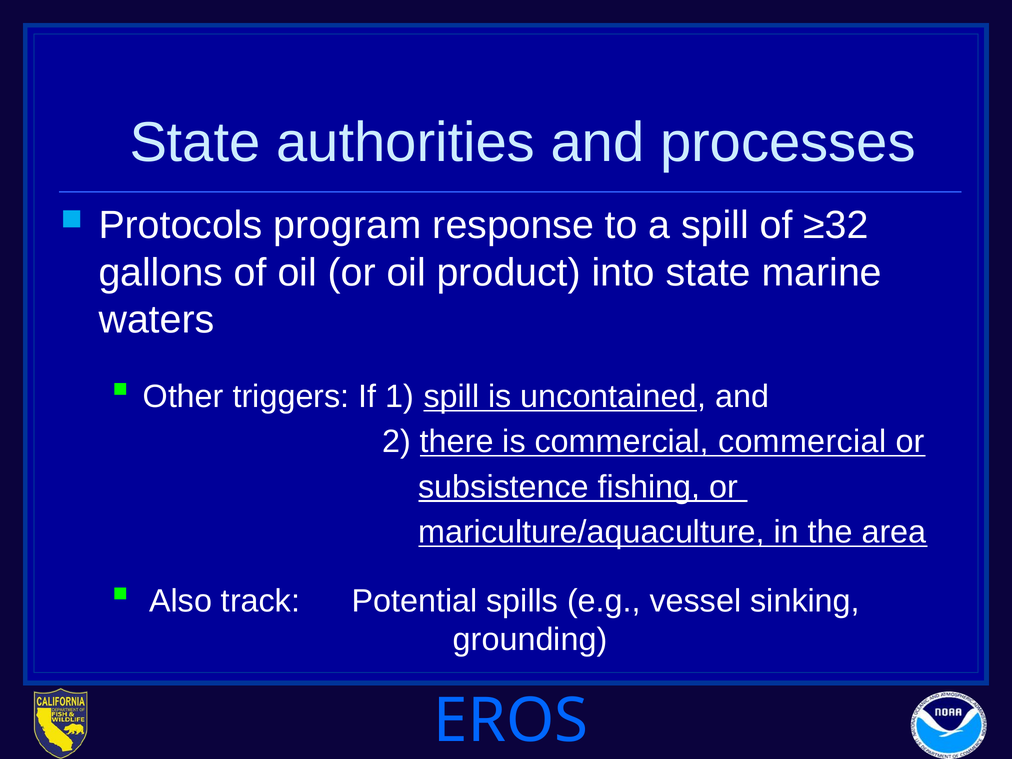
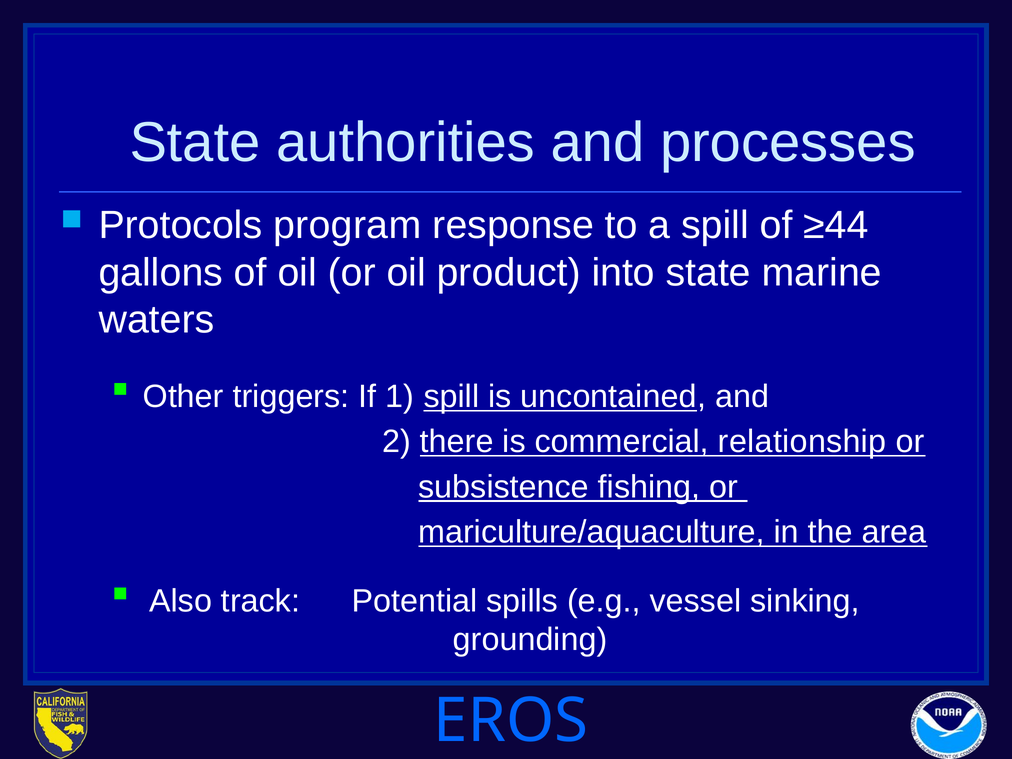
≥32: ≥32 -> ≥44
commercial commercial: commercial -> relationship
